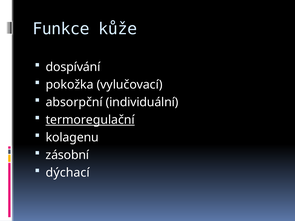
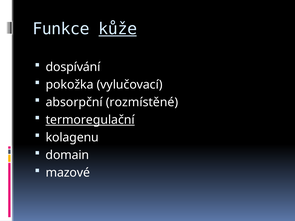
kůže underline: none -> present
individuální: individuální -> rozmístěné
zásobní: zásobní -> domain
dýchací: dýchací -> mazové
